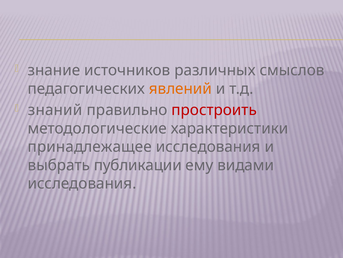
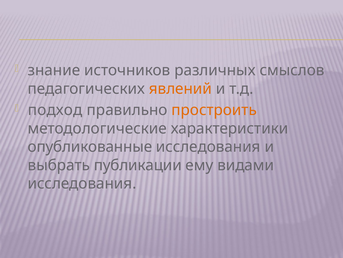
знаний: знаний -> подход
простроить colour: red -> orange
принадлежащее: принадлежащее -> опубликованные
